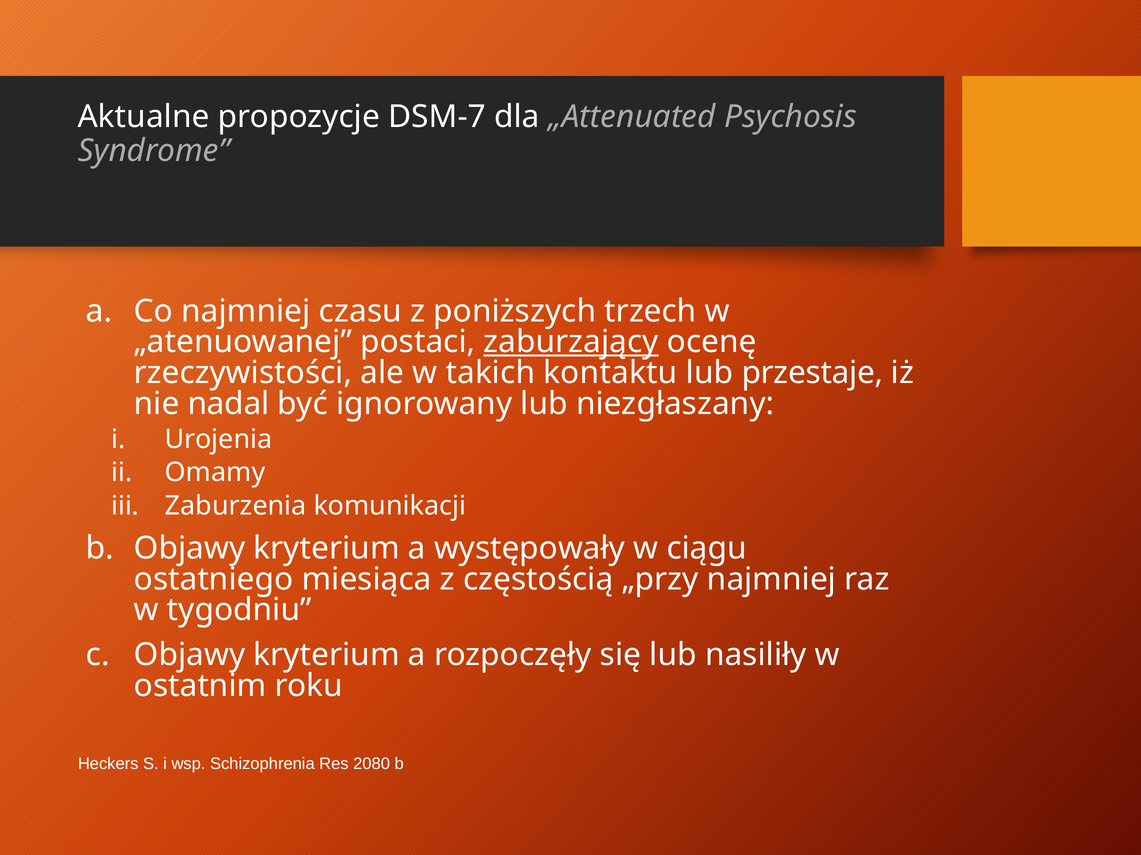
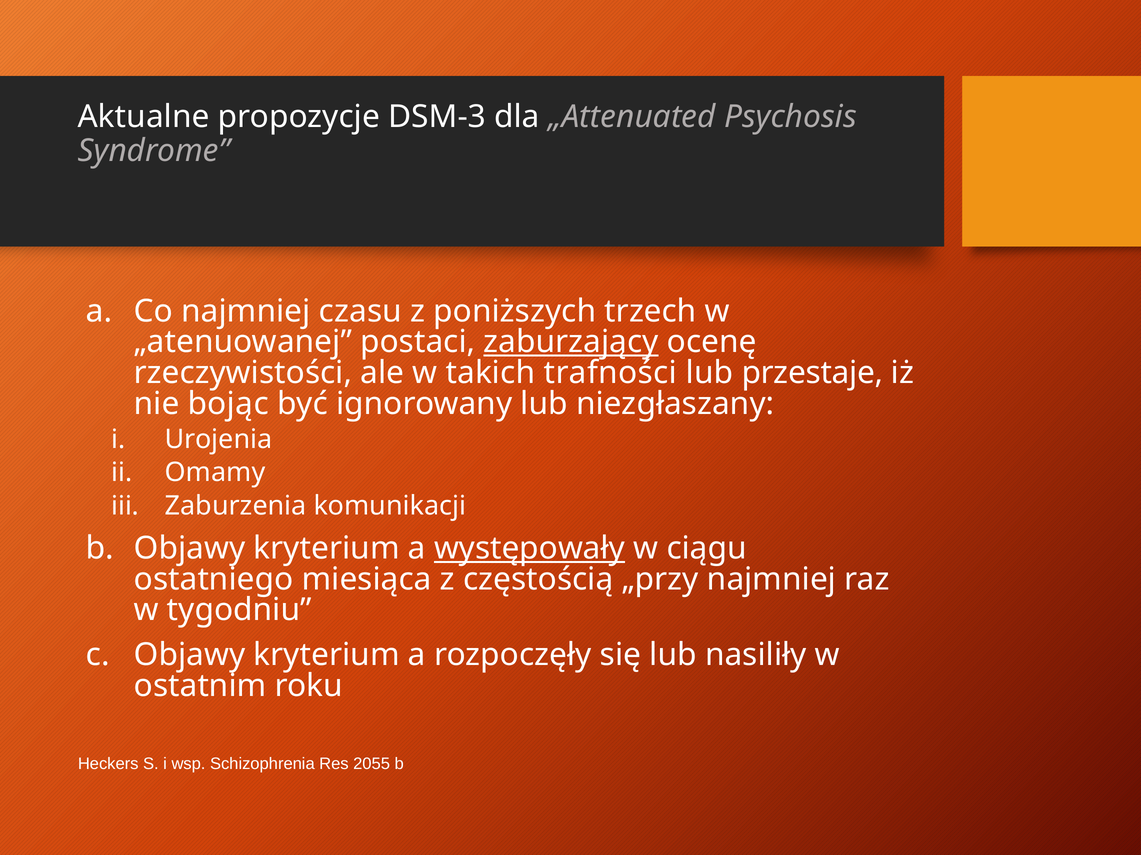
DSM-7: DSM-7 -> DSM-3
kontaktu: kontaktu -> trafności
nadal: nadal -> bojąc
występowały underline: none -> present
2080: 2080 -> 2055
